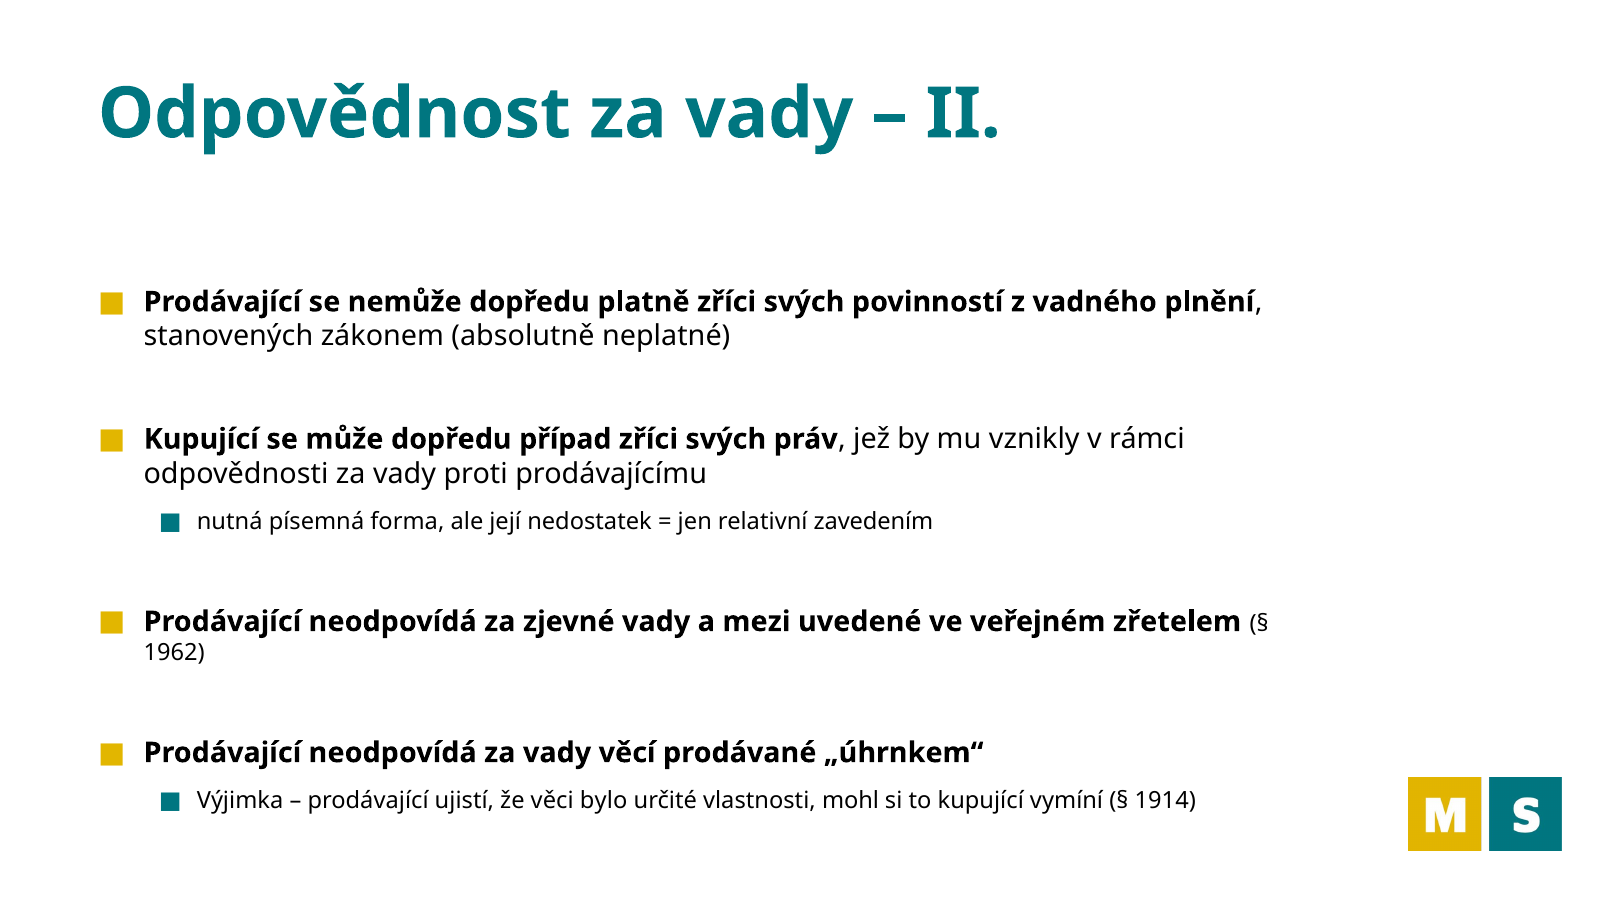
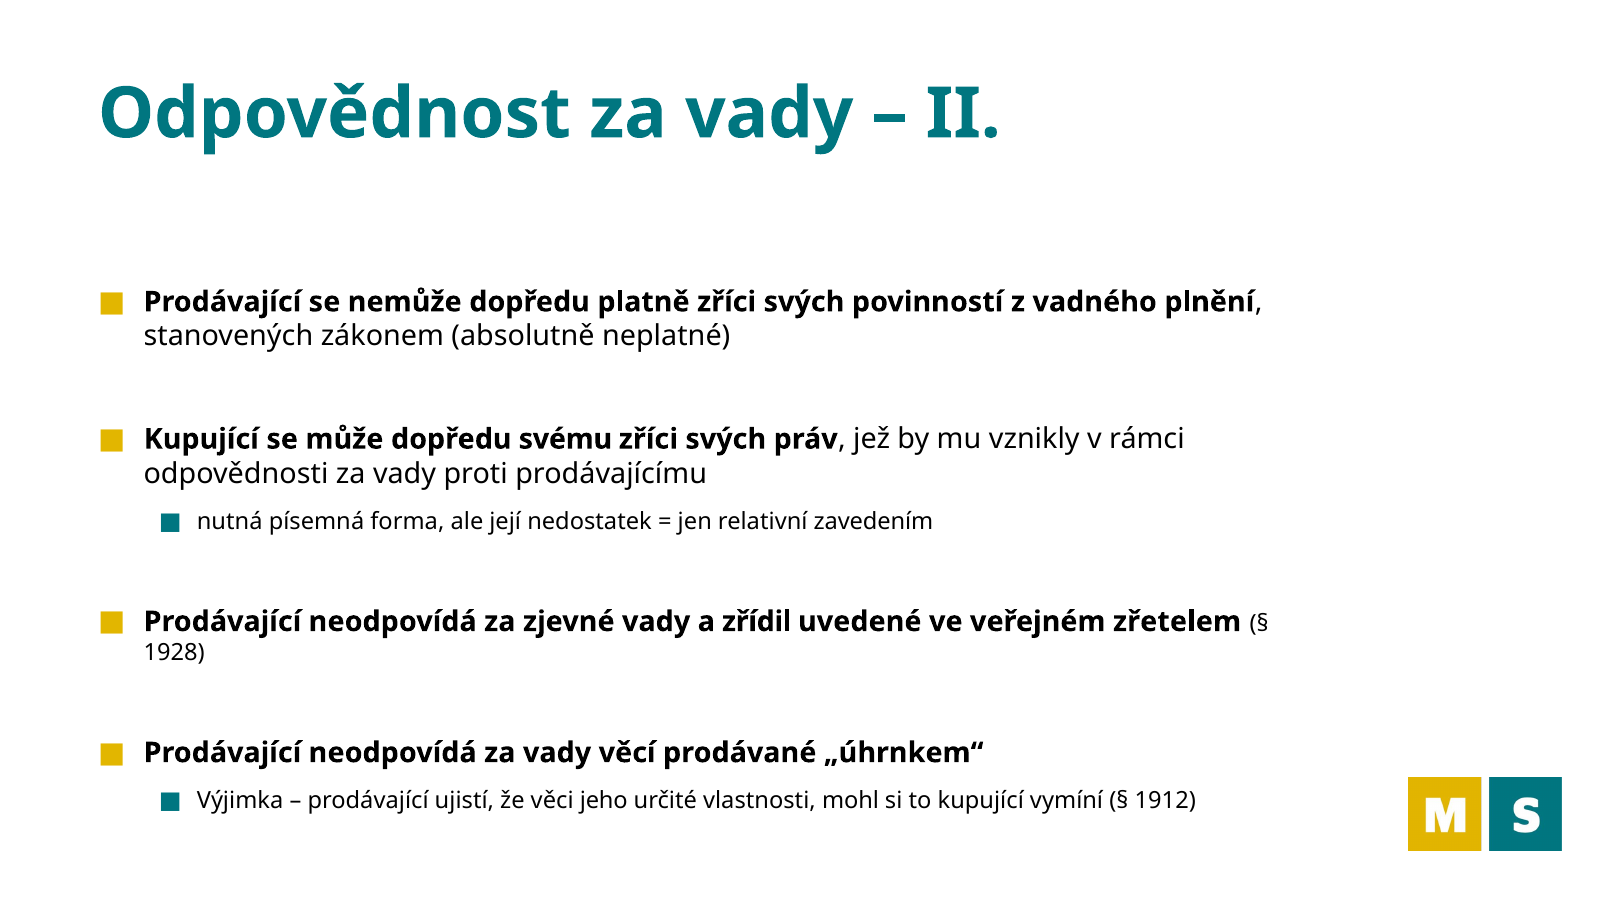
případ: případ -> svému
mezi: mezi -> zřídil
1962: 1962 -> 1928
bylo: bylo -> jeho
1914: 1914 -> 1912
